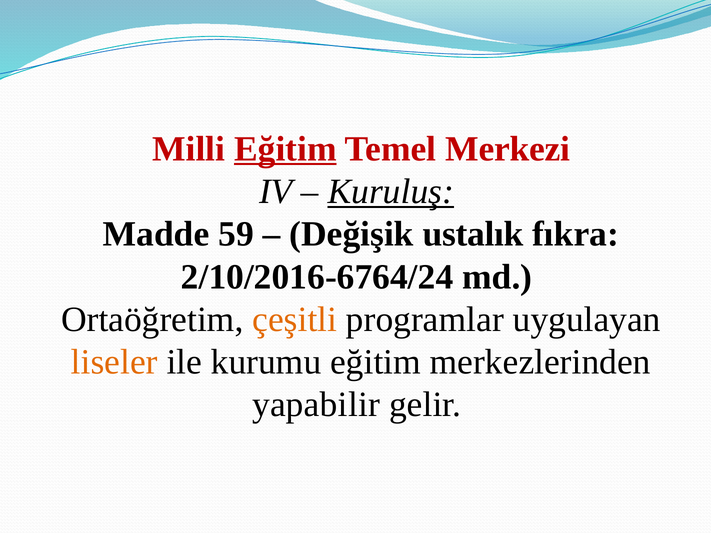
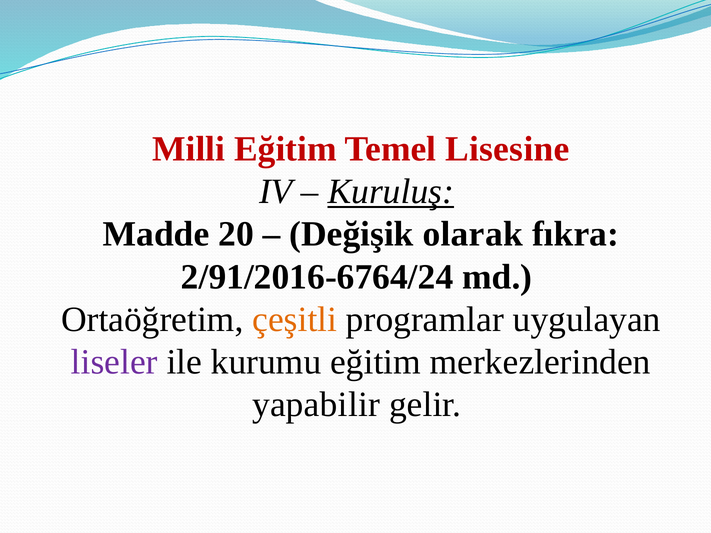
Eğitim at (285, 149) underline: present -> none
Merkezi: Merkezi -> Lisesine
59: 59 -> 20
ustalık: ustalık -> olarak
2/10/2016-6764/24: 2/10/2016-6764/24 -> 2/91/2016-6764/24
liseler colour: orange -> purple
